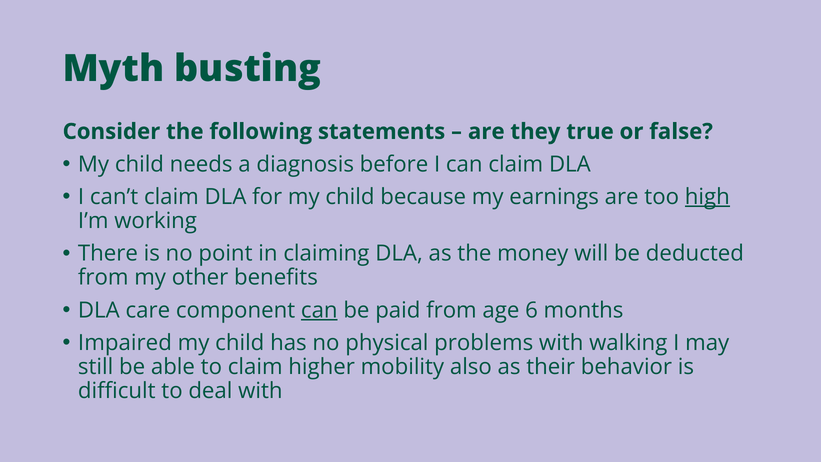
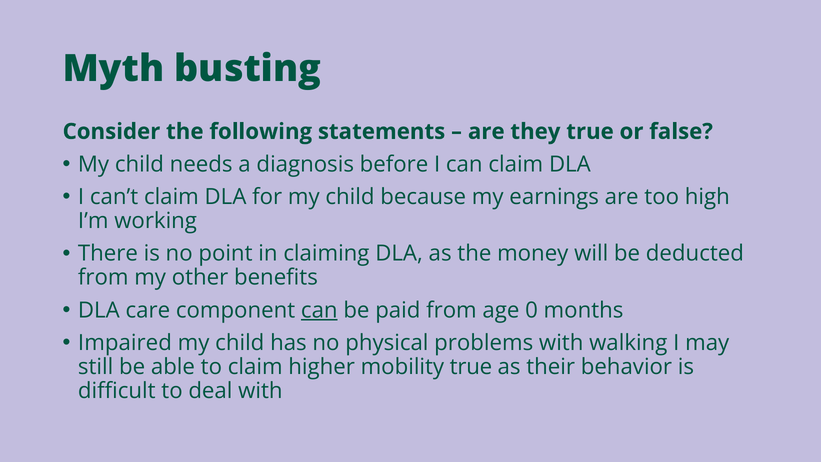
high underline: present -> none
6: 6 -> 0
mobility also: also -> true
